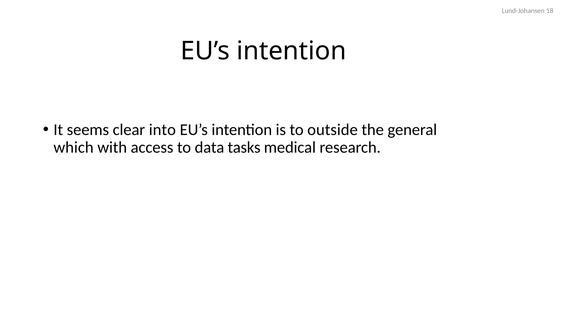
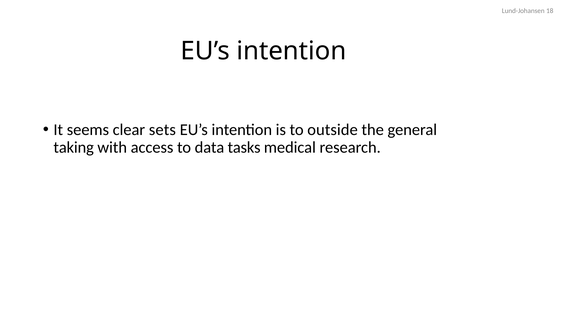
into: into -> sets
which: which -> taking
